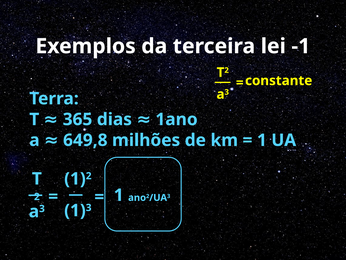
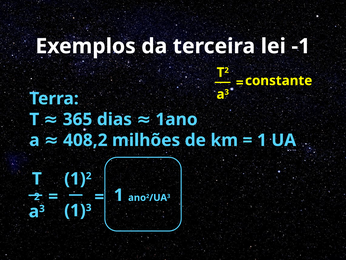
649,8: 649,8 -> 408,2
